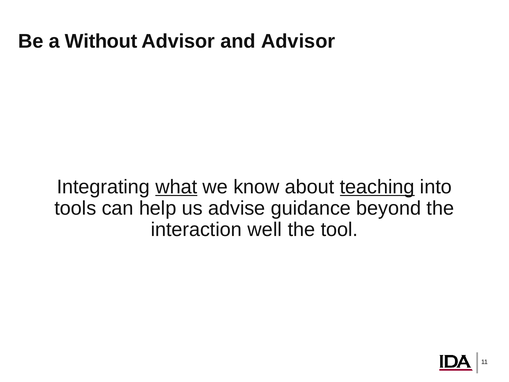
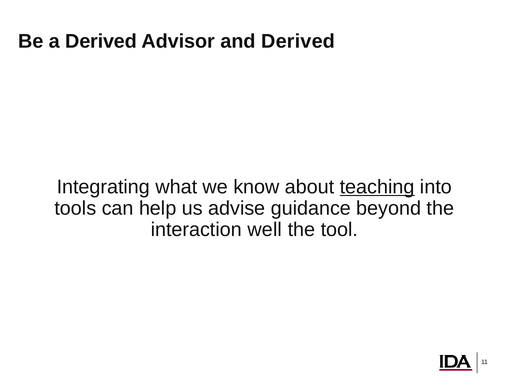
a Without: Without -> Derived
and Advisor: Advisor -> Derived
what underline: present -> none
